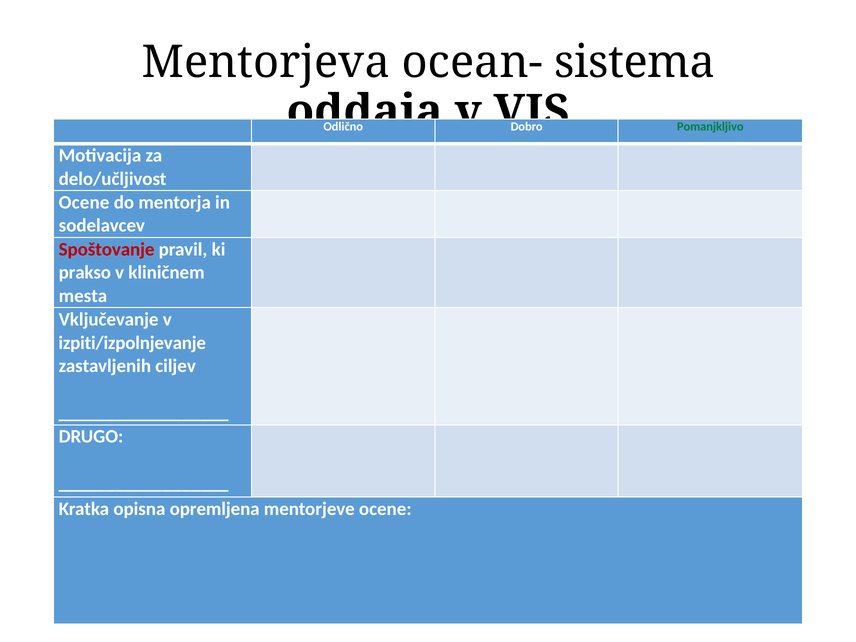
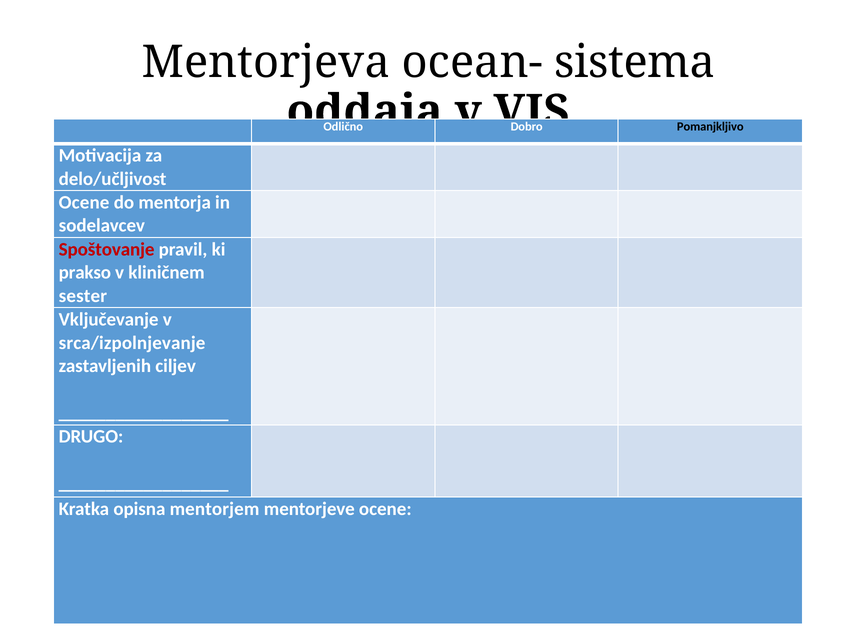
Pomanjkljivo colour: green -> black
mesta: mesta -> sester
izpiti/izpolnjevanje: izpiti/izpolnjevanje -> srca/izpolnjevanje
opremljena: opremljena -> mentorjem
